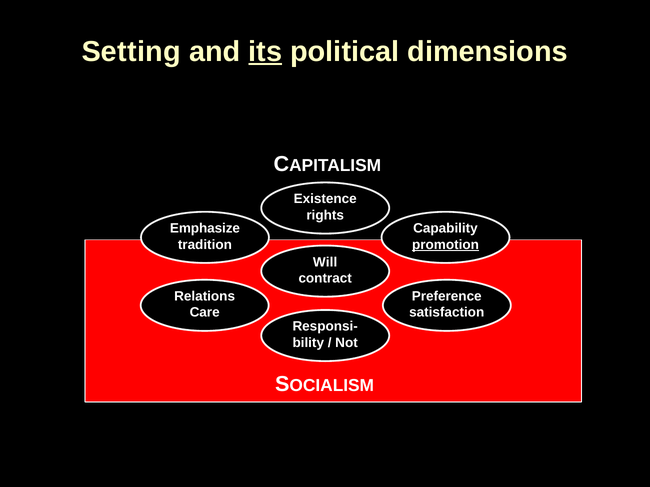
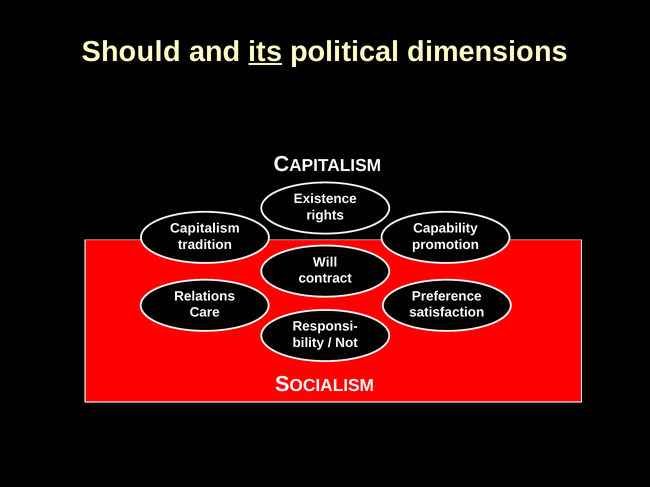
Setting: Setting -> Should
Emphasize: Emphasize -> Capitalism
promotion underline: present -> none
